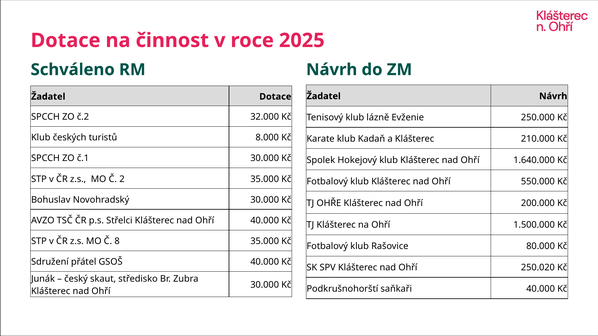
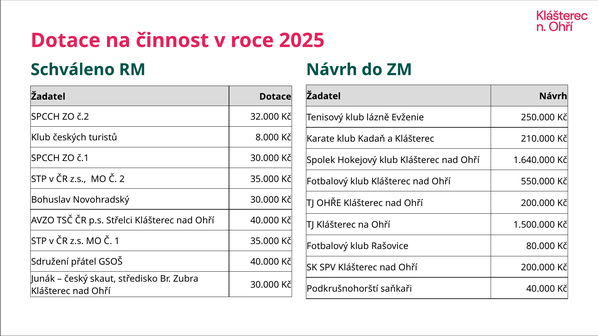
8: 8 -> 1
250.020 at (538, 268): 250.020 -> 200.000
